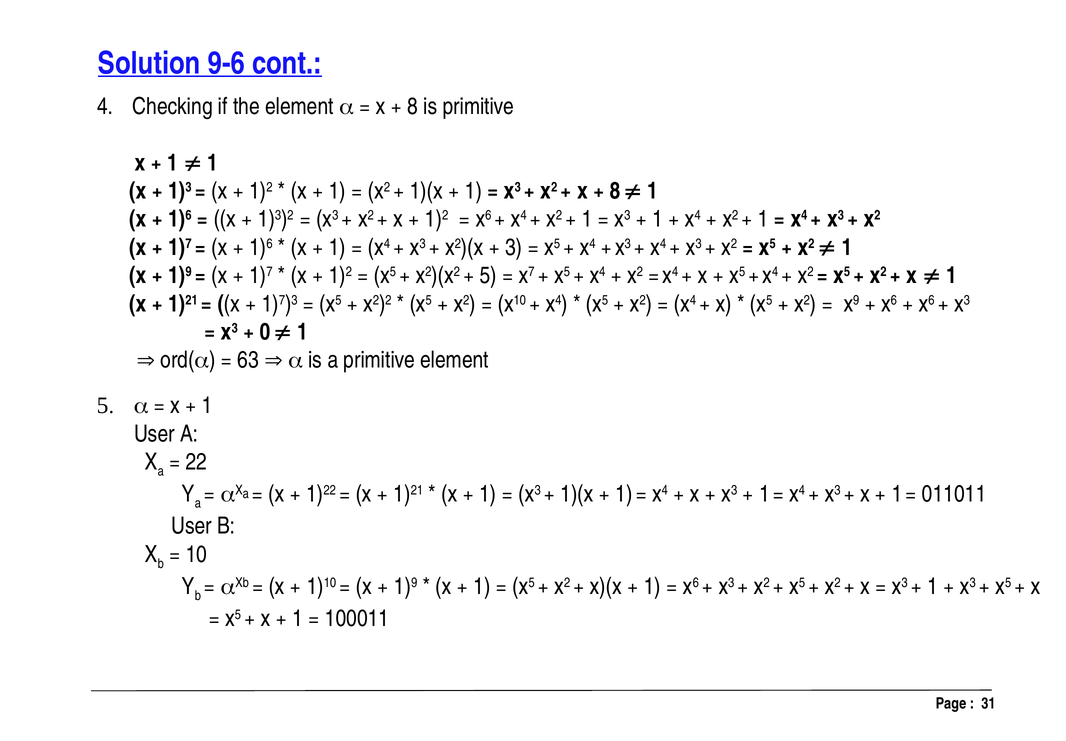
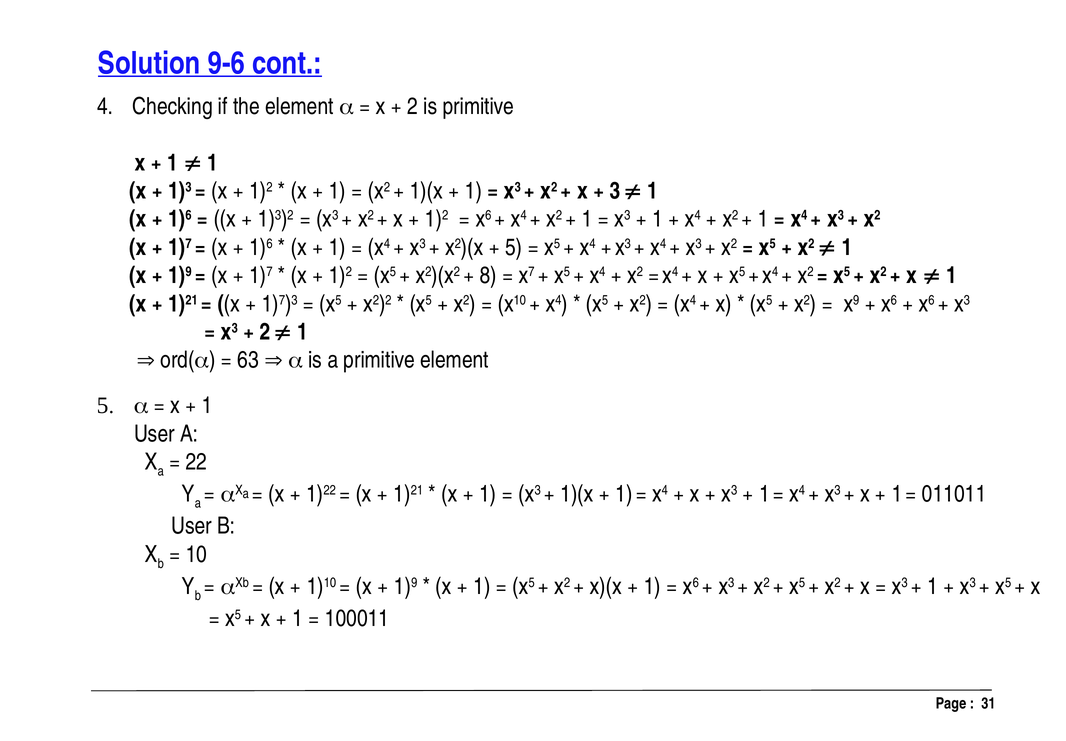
8 at (413, 106): 8 -> 2
8 at (615, 191): 8 -> 3
3 at (514, 247): 3 -> 5
5 at (488, 276): 5 -> 8
0 at (265, 332): 0 -> 2
